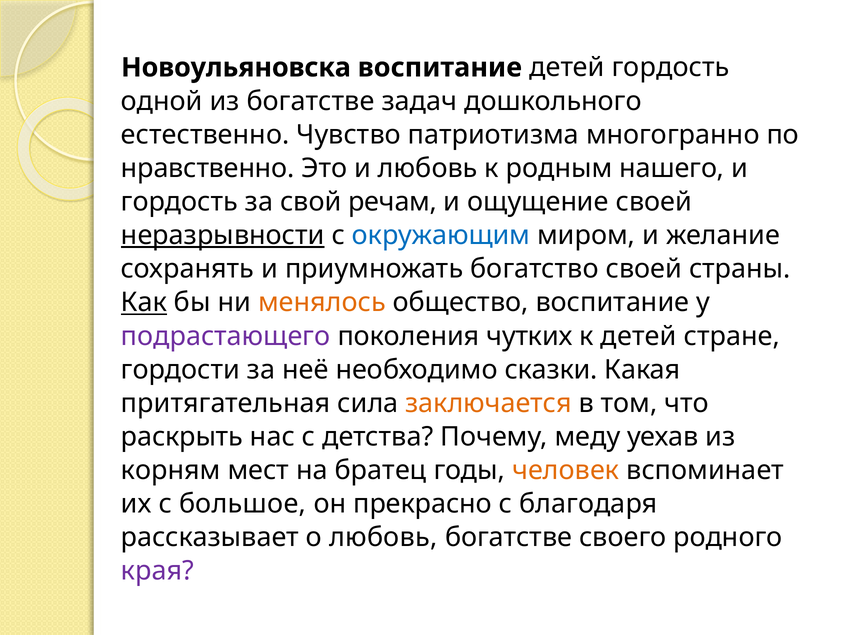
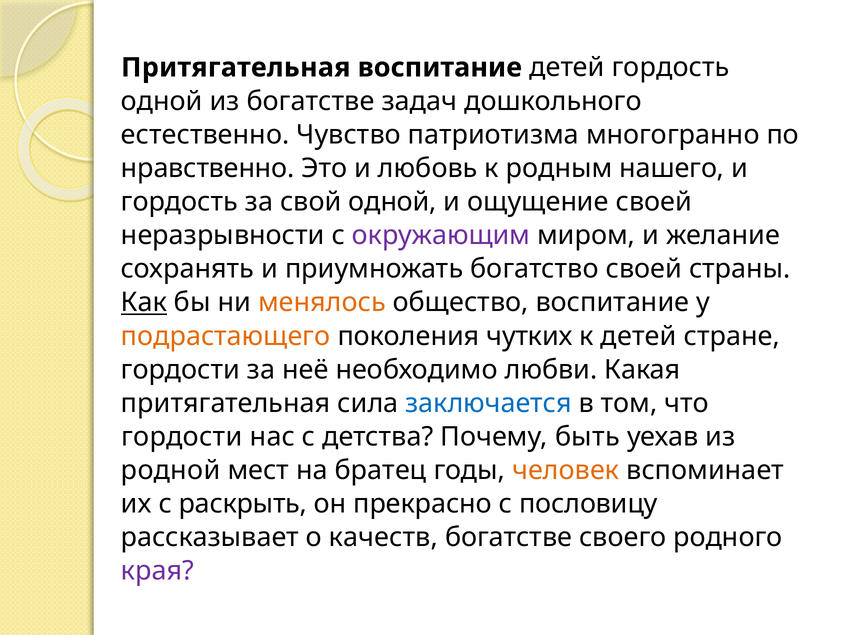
Новоульяновска at (236, 67): Новоульяновска -> Притягательная
свой речам: речам -> одной
неразрывности underline: present -> none
окружающим colour: blue -> purple
подрастающего colour: purple -> orange
сказки: сказки -> любви
заключается colour: orange -> blue
раскрыть at (182, 436): раскрыть -> гордости
меду: меду -> быть
корням: корням -> родной
большое: большое -> раскрыть
благодаря: благодаря -> пословицу
о любовь: любовь -> качеств
